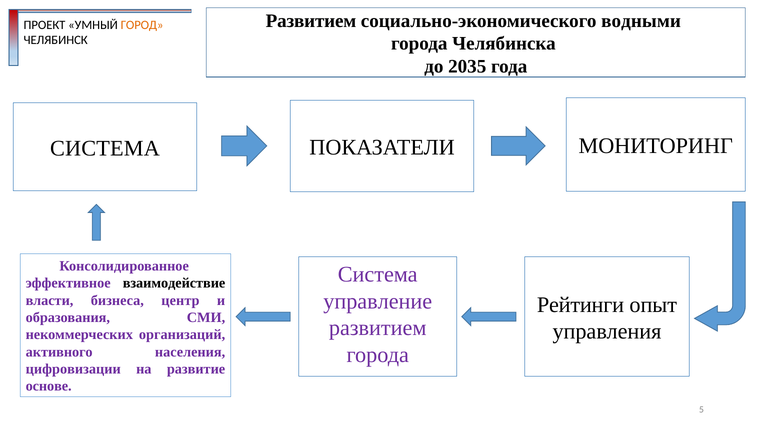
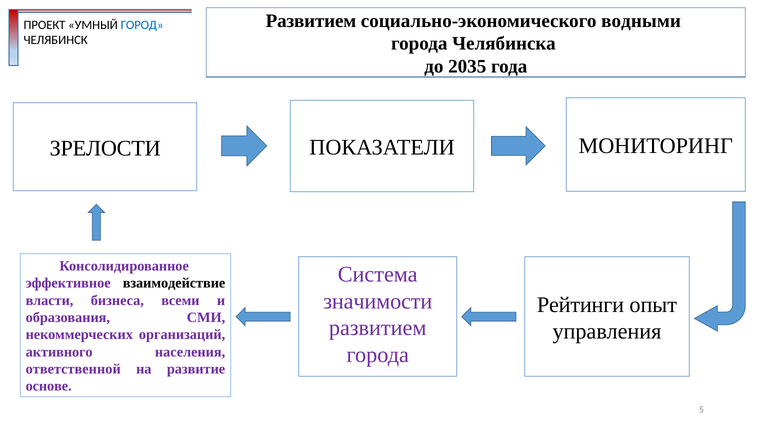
ГОРОД colour: orange -> blue
СИСТЕМА at (105, 148): СИСТЕМА -> ЗРЕЛОСТИ
управление: управление -> значимости
центр: центр -> всеми
цифровизации: цифровизации -> ответственной
